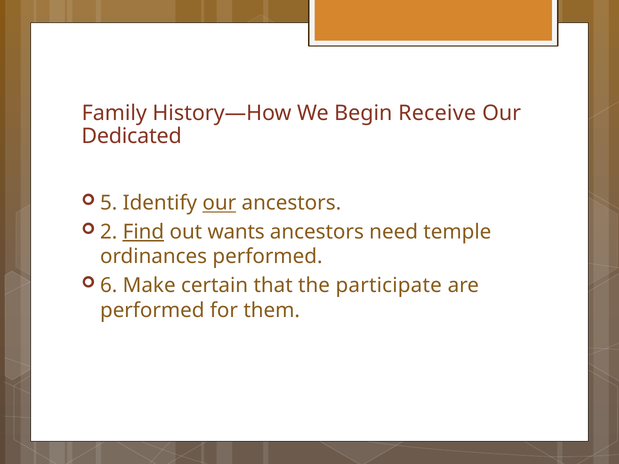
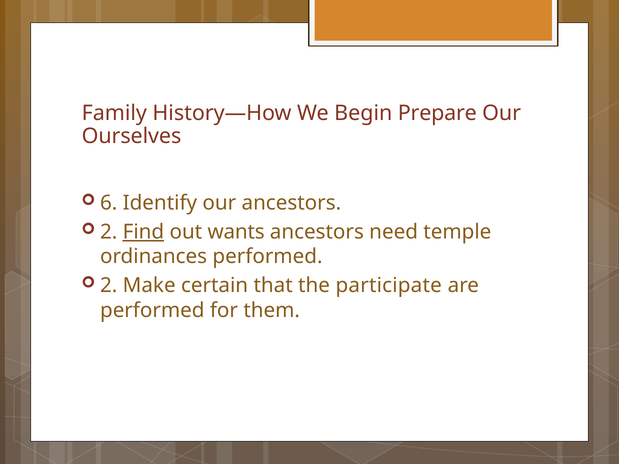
Receive: Receive -> Prepare
Dedicated: Dedicated -> Ourselves
5: 5 -> 6
our at (219, 203) underline: present -> none
6 at (109, 286): 6 -> 2
